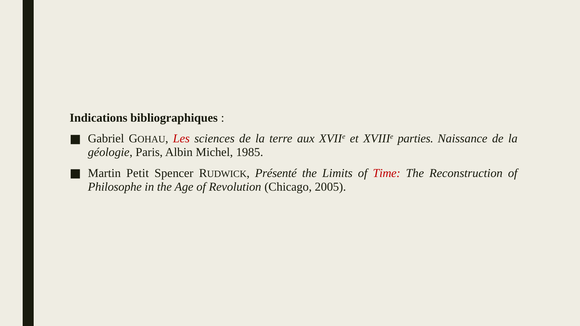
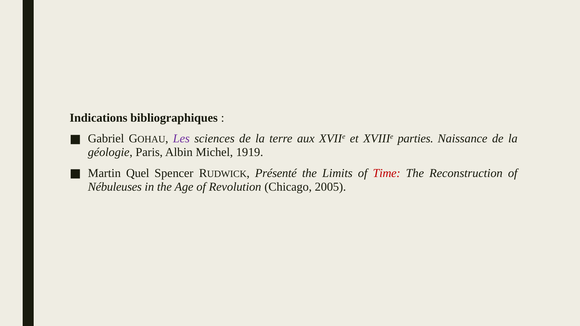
Les colour: red -> purple
1985: 1985 -> 1919
Petit: Petit -> Quel
Philosophe: Philosophe -> Nébuleuses
